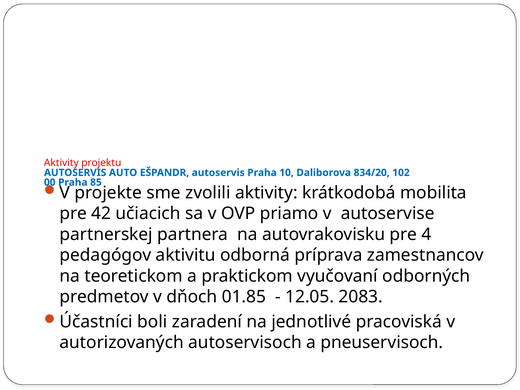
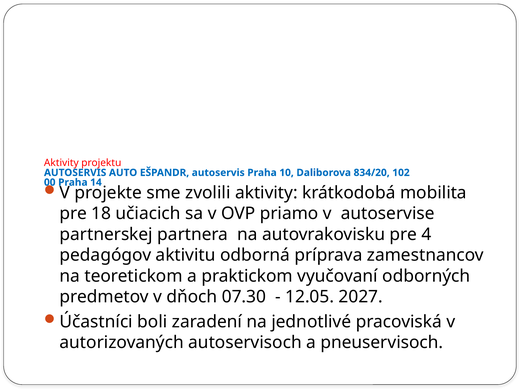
85: 85 -> 14
42: 42 -> 18
01.85: 01.85 -> 07.30
2083: 2083 -> 2027
